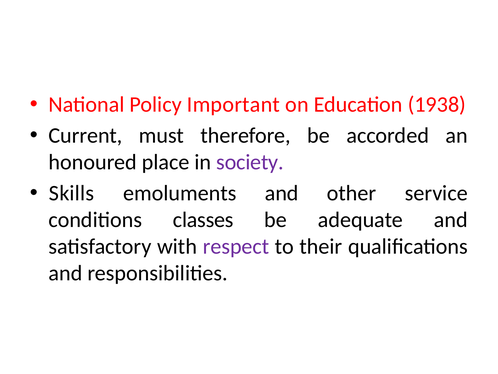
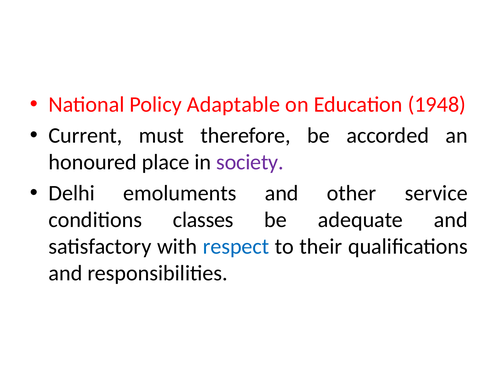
Important: Important -> Adaptable
1938: 1938 -> 1948
Skills: Skills -> Delhi
respect colour: purple -> blue
